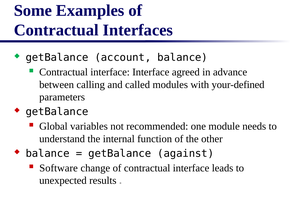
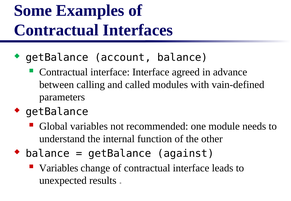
your-defined: your-defined -> vain-defined
Software at (59, 168): Software -> Variables
